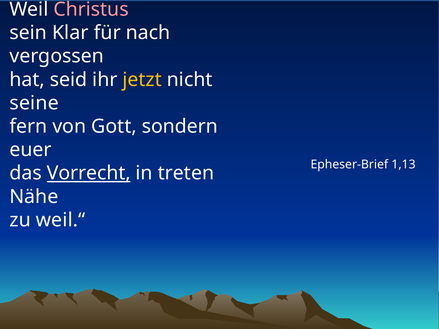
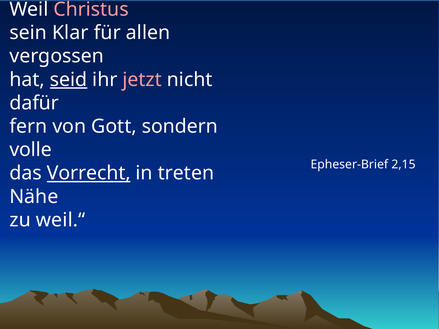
nach: nach -> allen
seid underline: none -> present
jetzt colour: yellow -> pink
seine: seine -> dafür
euer: euer -> volle
1,13: 1,13 -> 2,15
